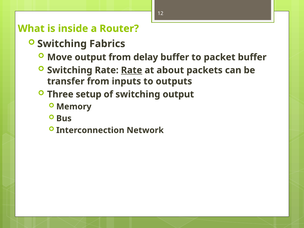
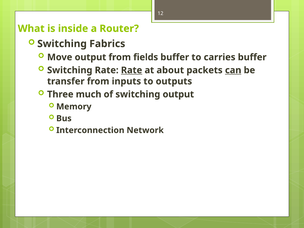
delay: delay -> fields
packet: packet -> carries
can underline: none -> present
setup: setup -> much
